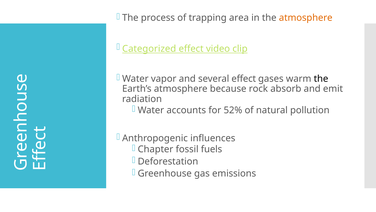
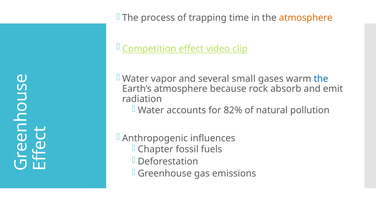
area: area -> time
Categorized: Categorized -> Competition
several effect: effect -> small
the at (321, 79) colour: black -> blue
52%: 52% -> 82%
